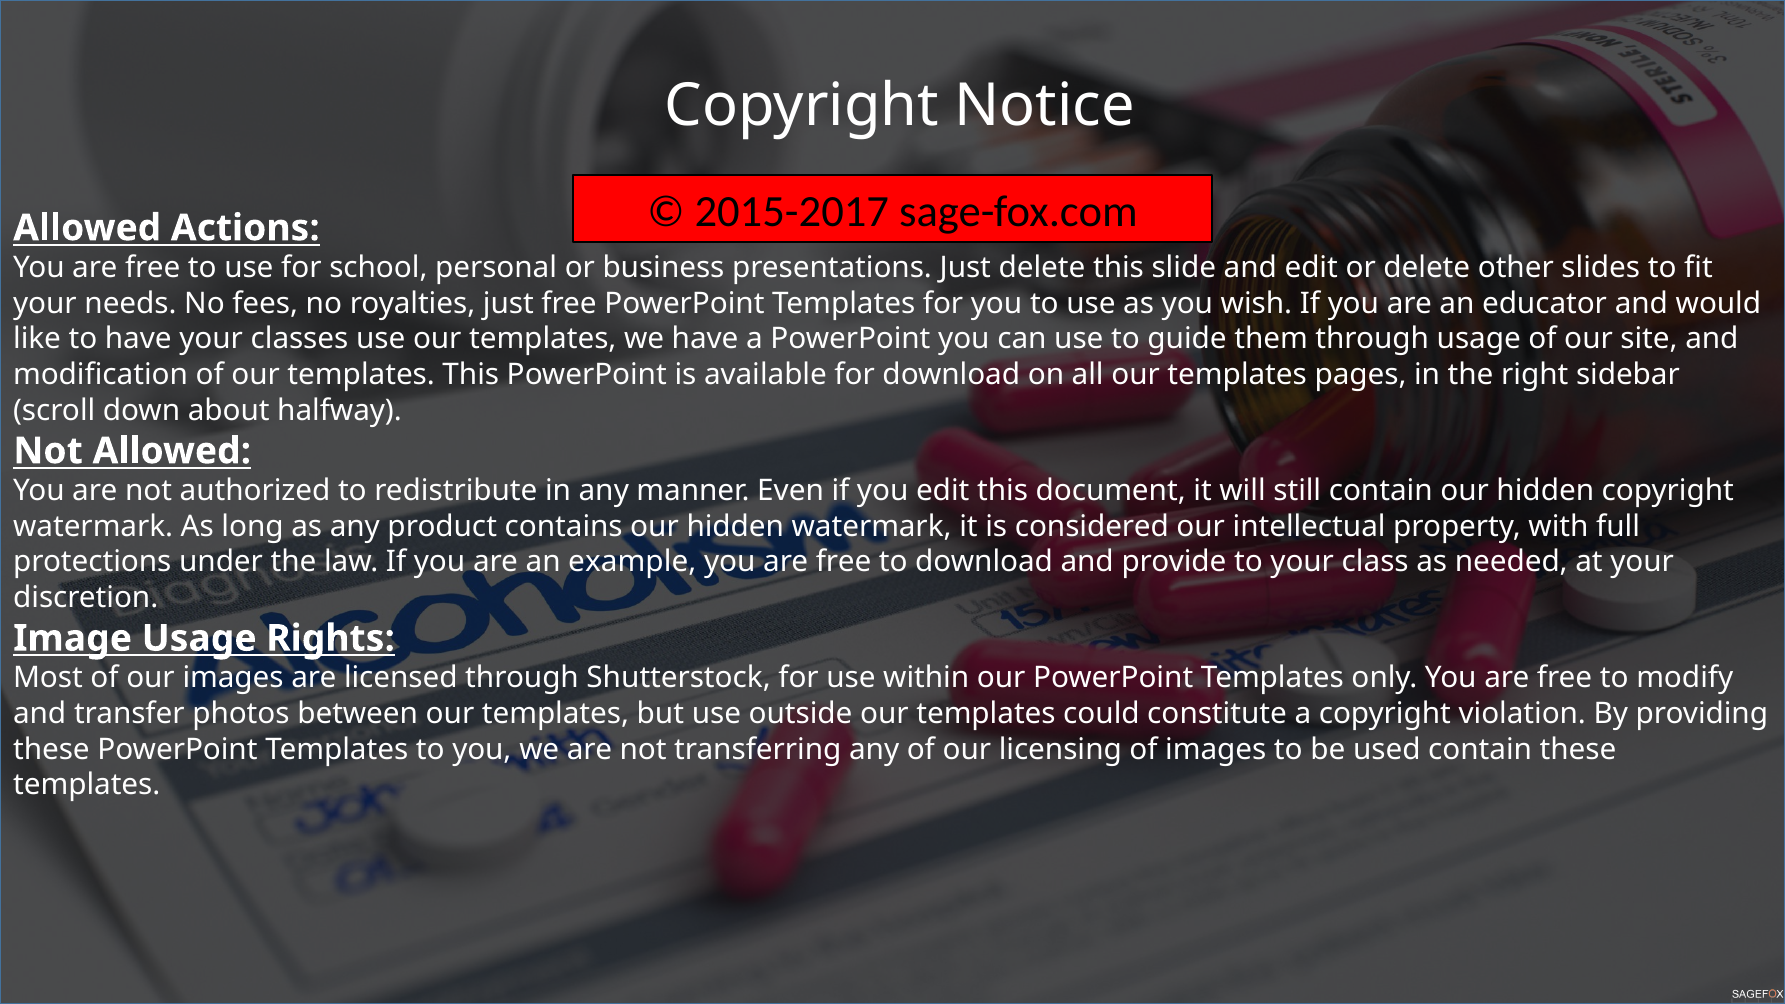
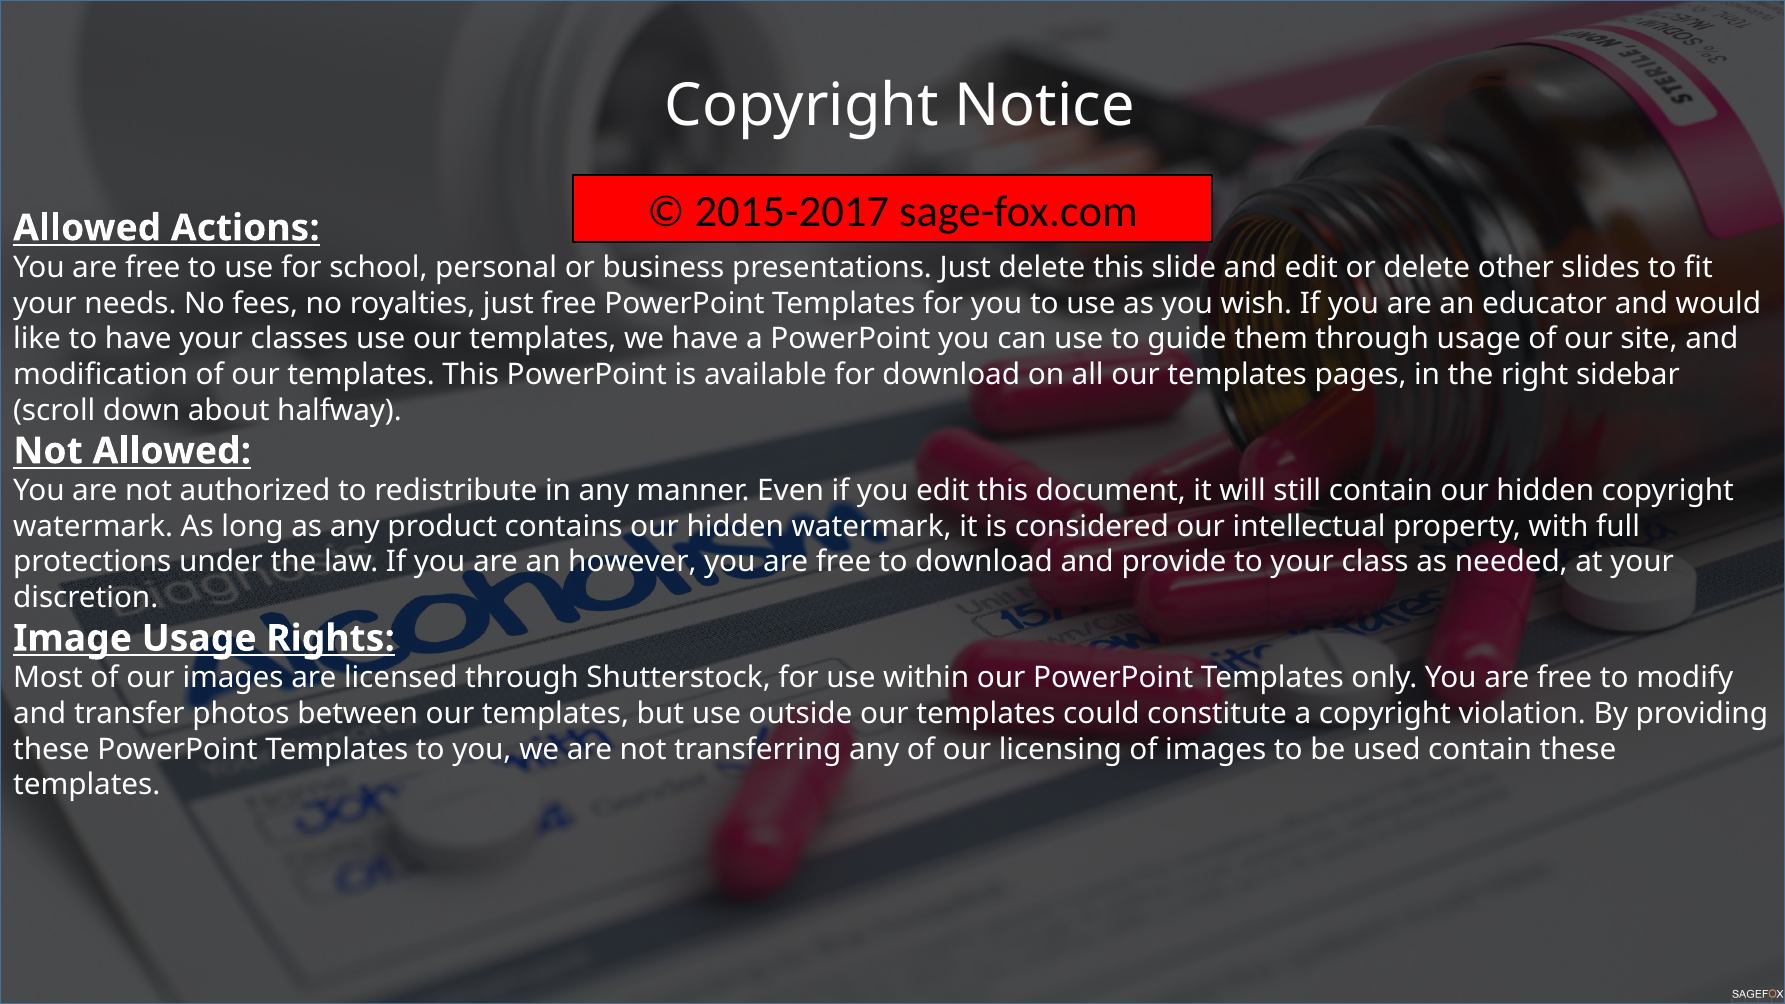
example: example -> however
